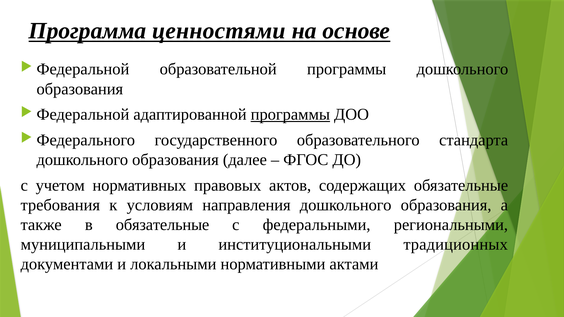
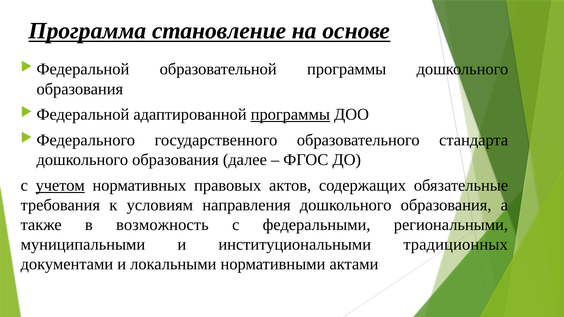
ценностями: ценностями -> становление
учетом underline: none -> present
в обязательные: обязательные -> возможность
